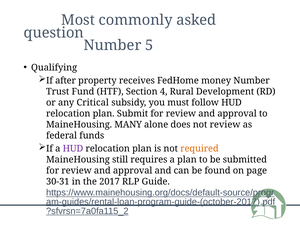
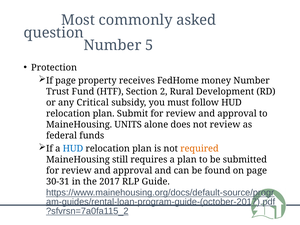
Qualifying: Qualifying -> Protection
If after: after -> page
4: 4 -> 2
MANY: MANY -> UNITS
HUD at (73, 149) colour: purple -> blue
